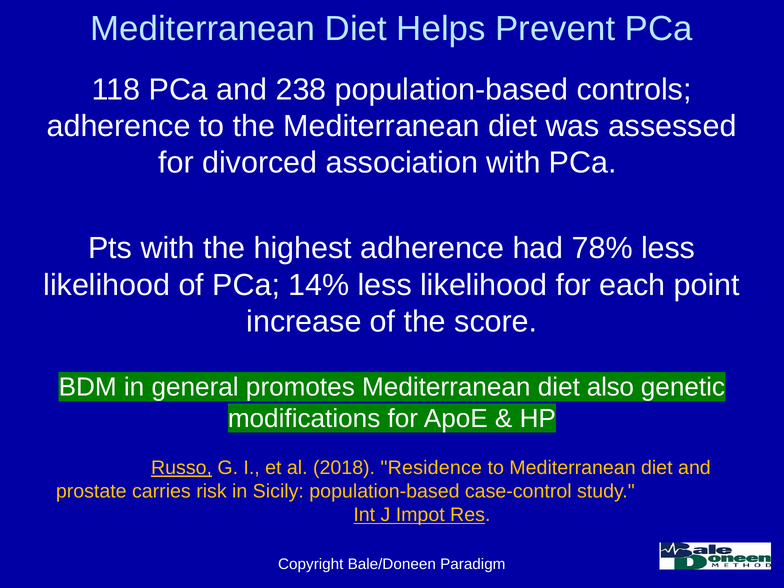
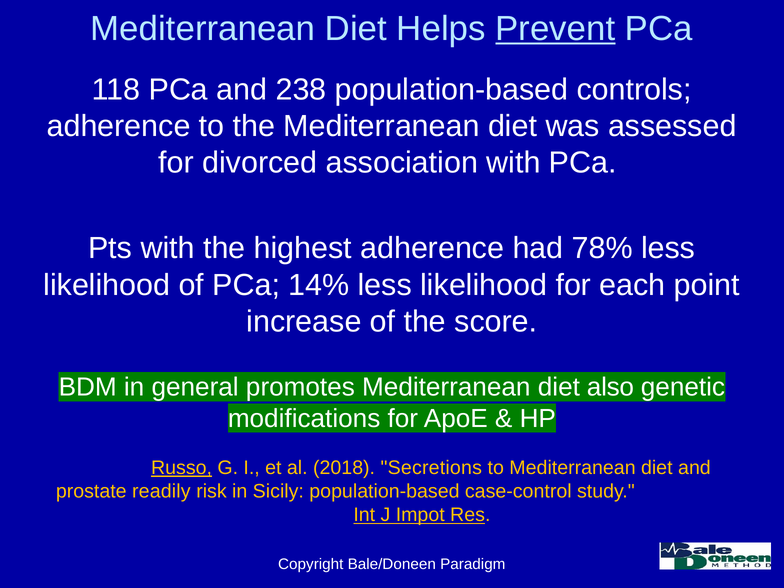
Prevent underline: none -> present
Residence: Residence -> Secretions
carries: carries -> readily
